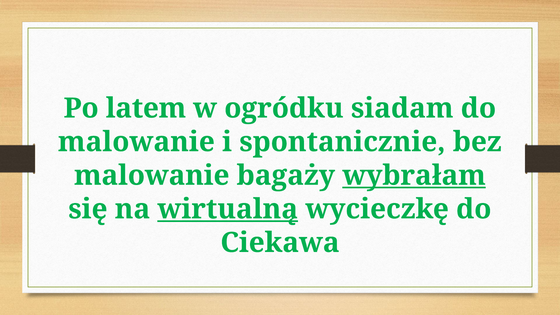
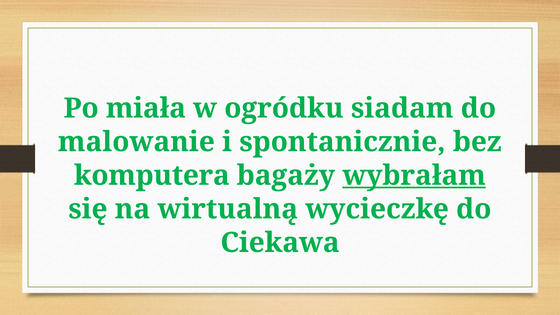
latem: latem -> miała
malowanie at (152, 176): malowanie -> komputera
wirtualną underline: present -> none
